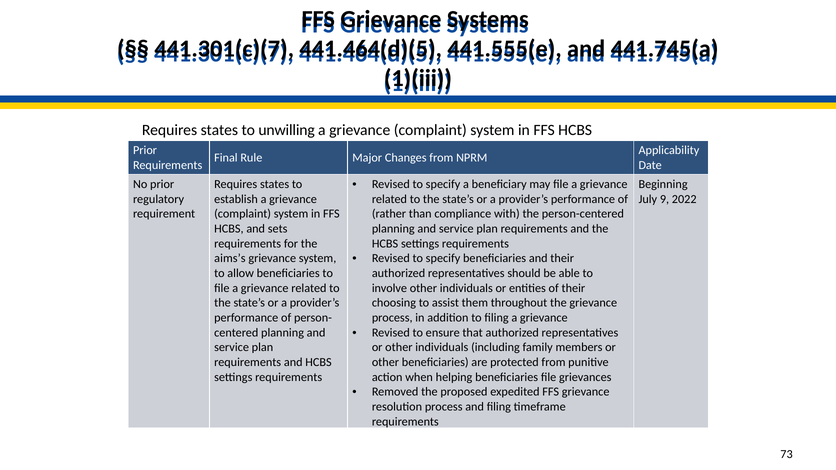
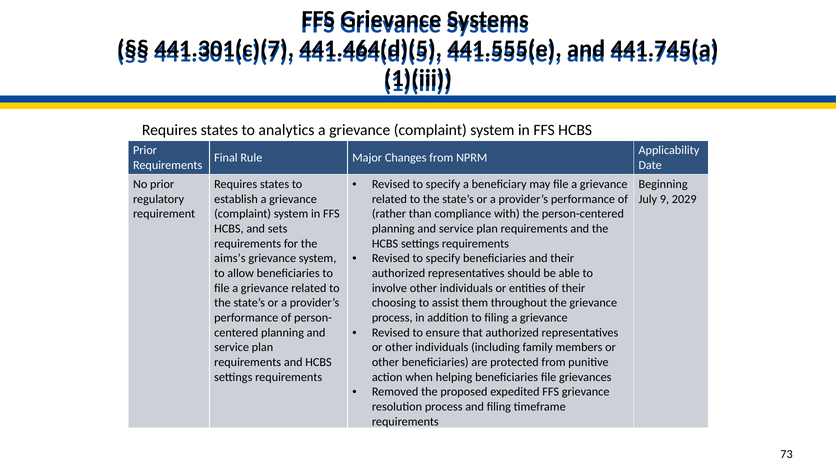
unwilling: unwilling -> analytics
2022: 2022 -> 2029
